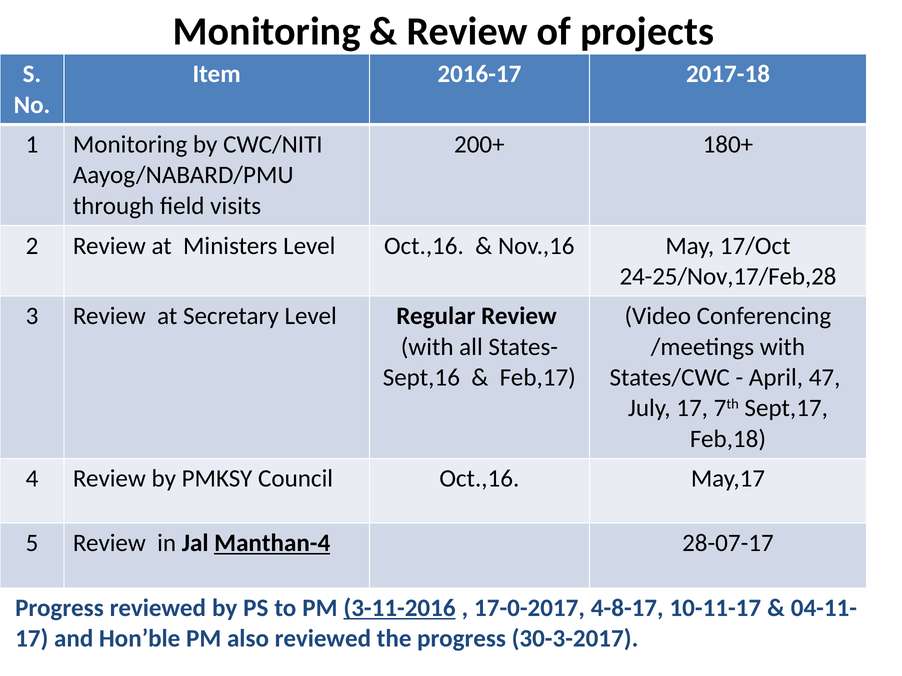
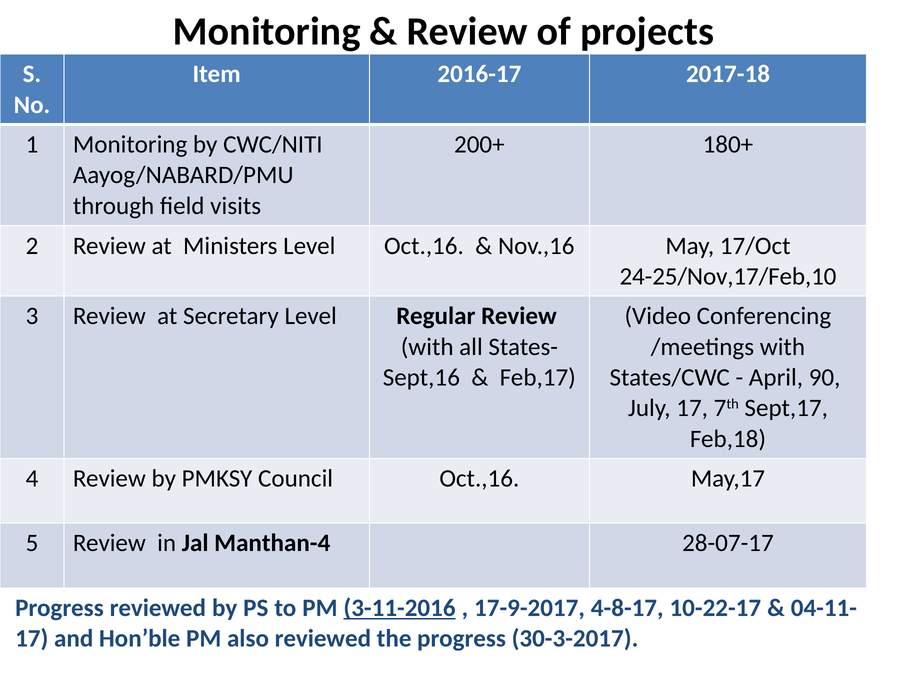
24-25/Nov,17/Feb,28: 24-25/Nov,17/Feb,28 -> 24-25/Nov,17/Feb,10
47: 47 -> 90
Manthan-4 underline: present -> none
17-0-2017: 17-0-2017 -> 17-9-2017
10-11-17: 10-11-17 -> 10-22-17
